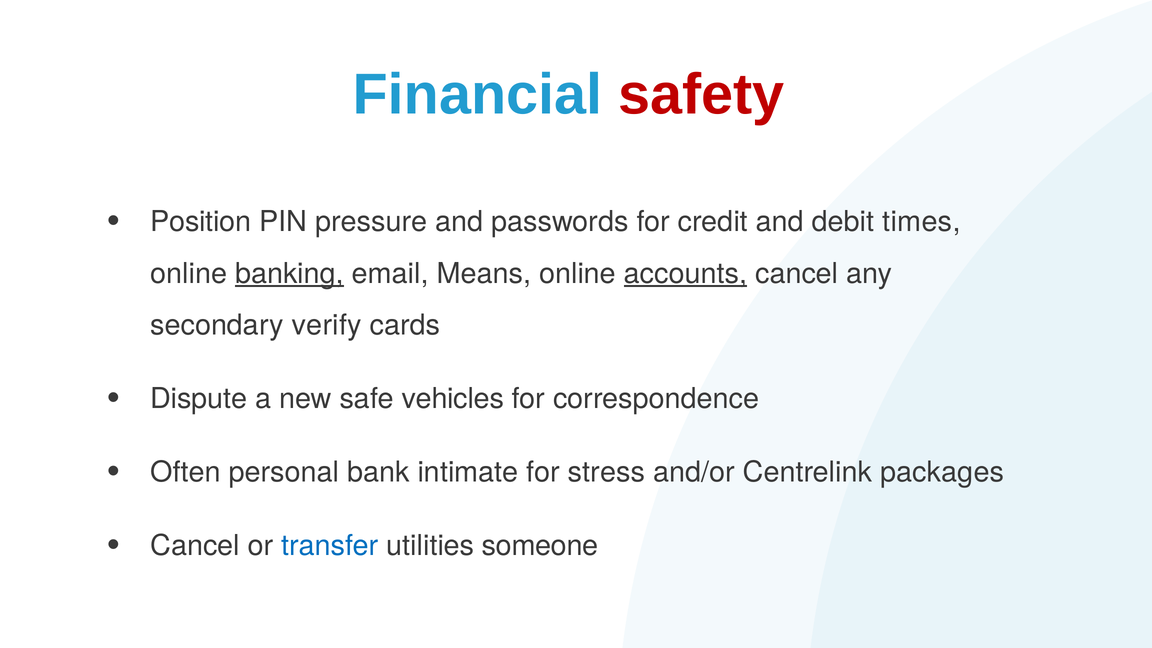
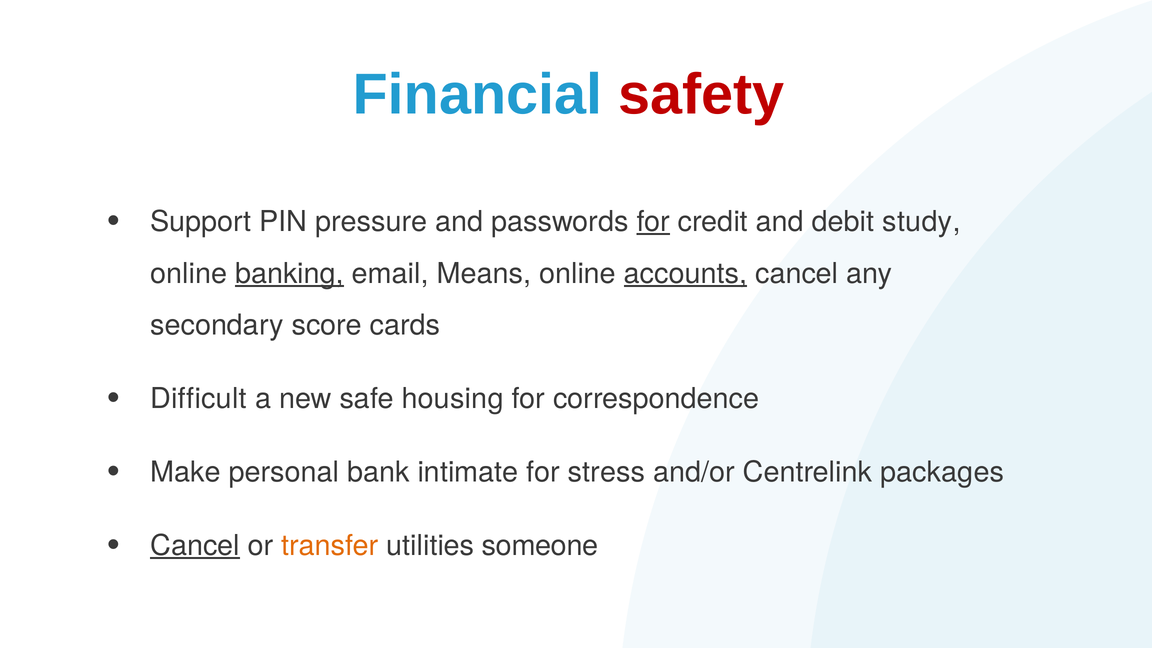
Position: Position -> Support
for at (653, 222) underline: none -> present
times: times -> study
verify: verify -> score
Dispute: Dispute -> Difficult
vehicles: vehicles -> housing
Often: Often -> Make
Cancel at (195, 546) underline: none -> present
transfer colour: blue -> orange
